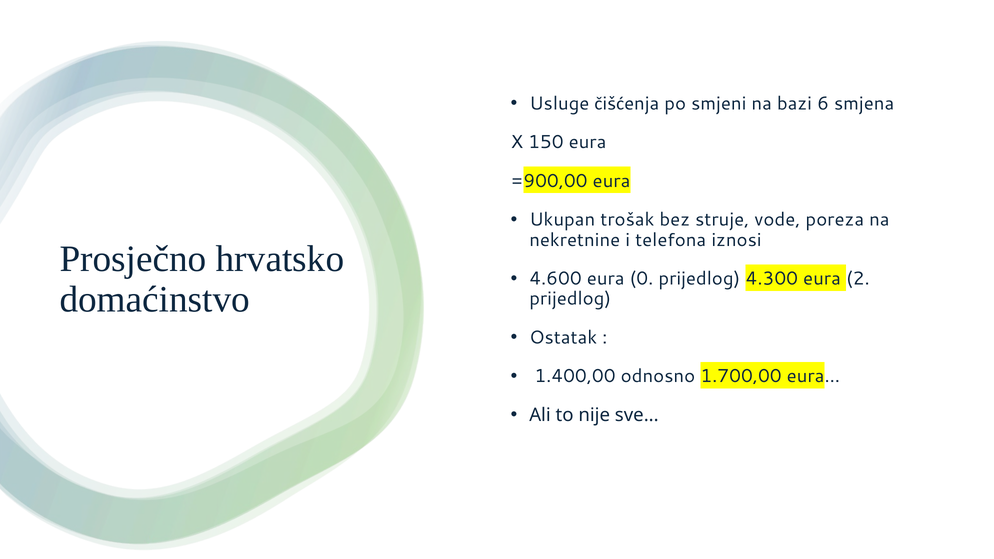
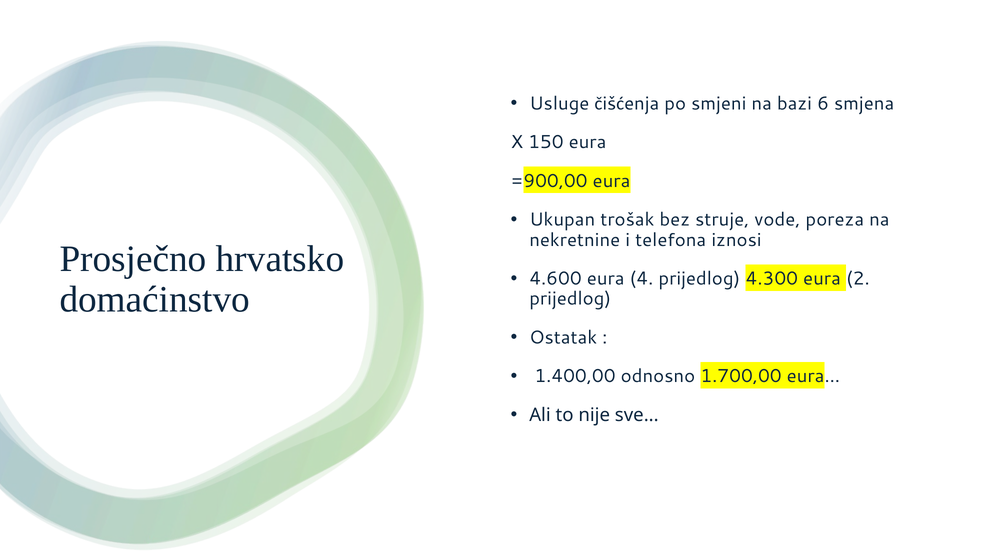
0: 0 -> 4
